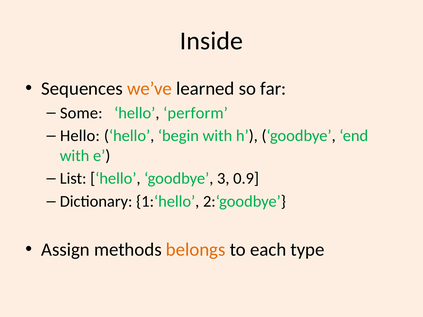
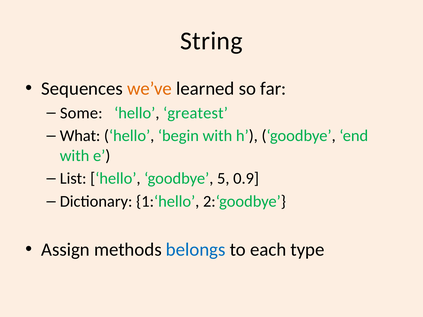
Inside: Inside -> String
perform: perform -> greatest
Hello at (80, 136): Hello -> What
3: 3 -> 5
belongs colour: orange -> blue
